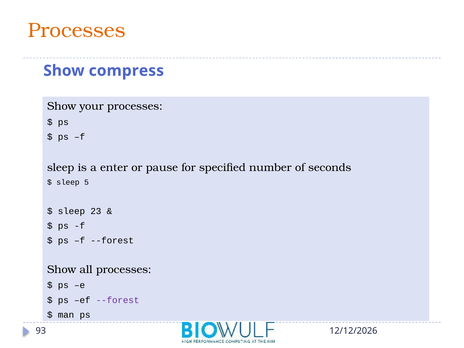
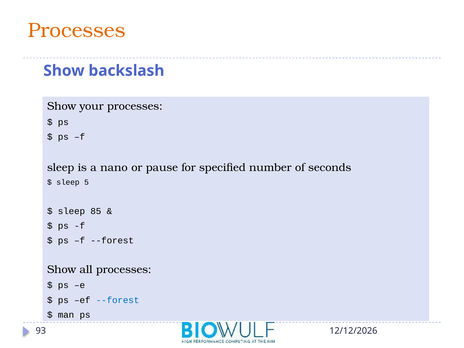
compress: compress -> backslash
enter: enter -> nano
23: 23 -> 85
--forest at (118, 300) colour: purple -> blue
